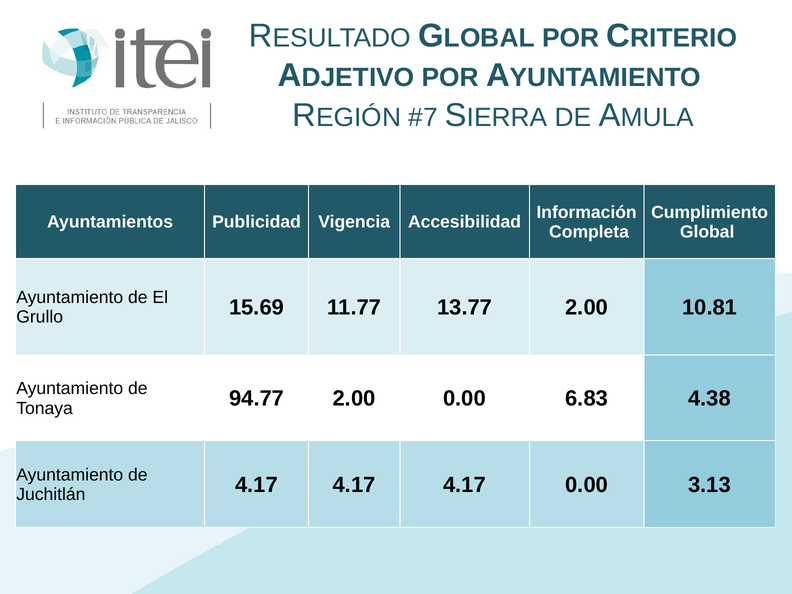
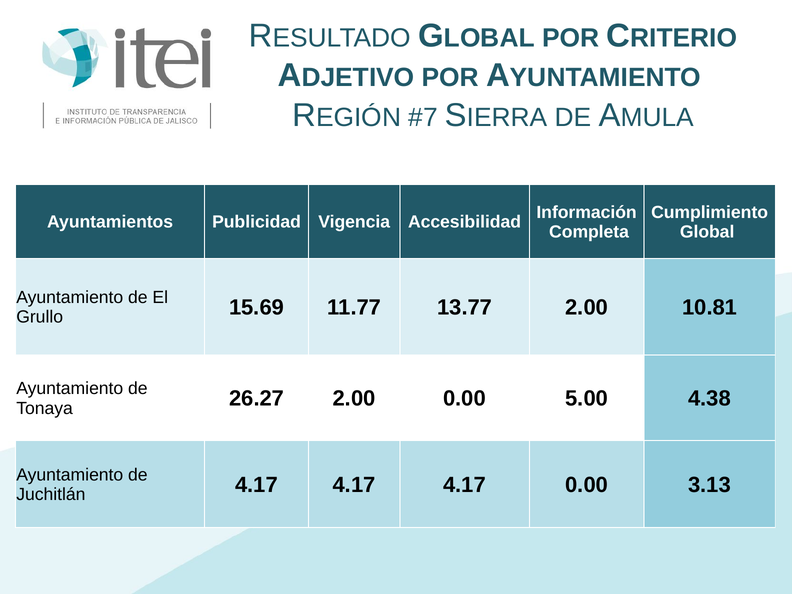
94.77: 94.77 -> 26.27
6.83: 6.83 -> 5.00
